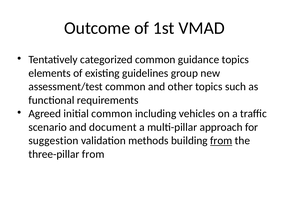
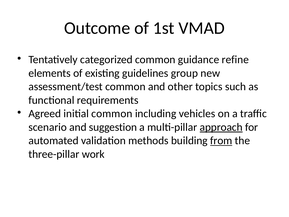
guidance topics: topics -> refine
document: document -> suggestion
approach underline: none -> present
suggestion: suggestion -> automated
three-pillar from: from -> work
